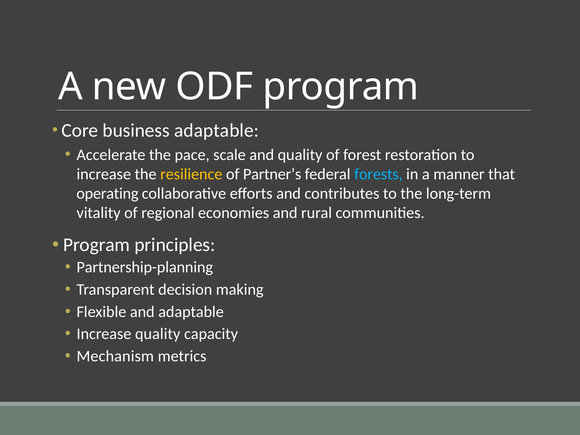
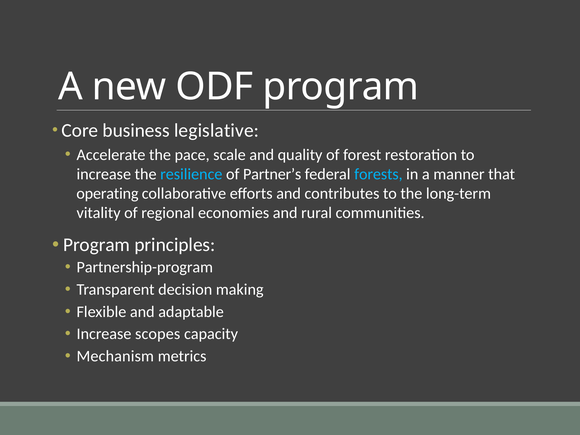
business adaptable: adaptable -> legislative
resilience colour: yellow -> light blue
Partnership-planning: Partnership-planning -> Partnership-program
Increase quality: quality -> scopes
